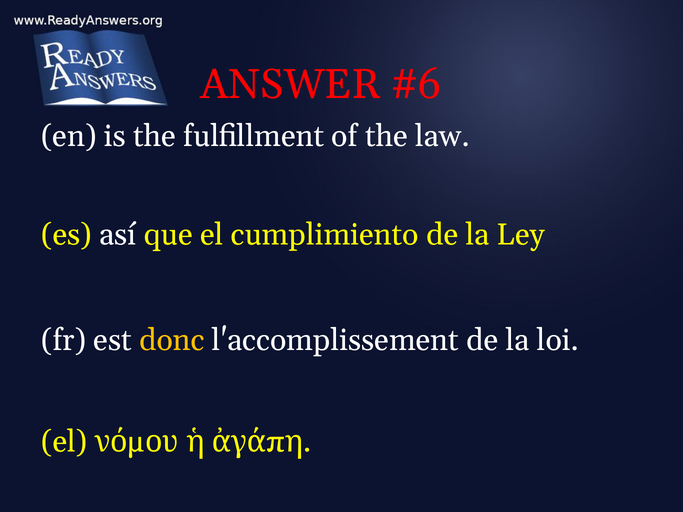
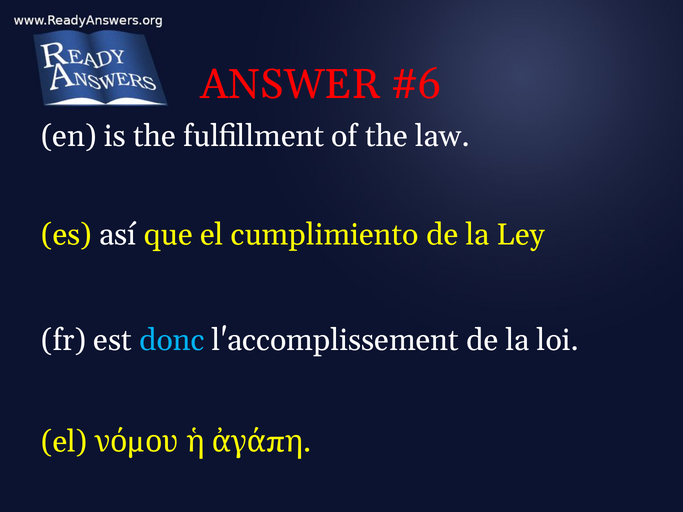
donc colour: yellow -> light blue
